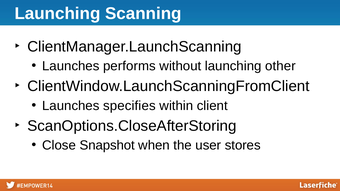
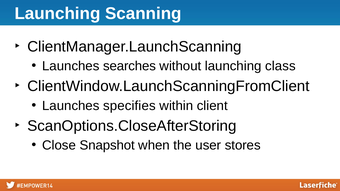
performs: performs -> searches
other: other -> class
